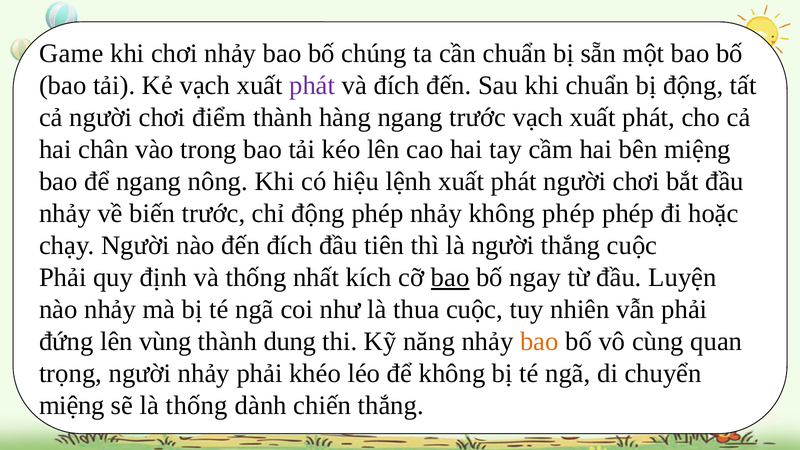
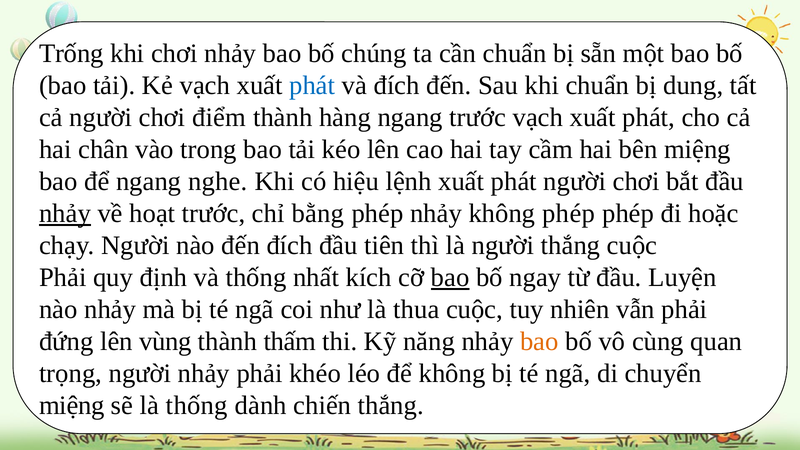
Game: Game -> Trống
phát at (312, 86) colour: purple -> blue
bị động: động -> dung
nông: nông -> nghe
nhảy at (65, 214) underline: none -> present
biến: biến -> hoạt
chỉ động: động -> bằng
dung: dung -> thấm
